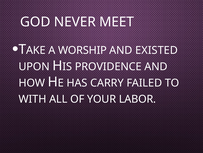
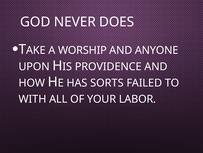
MEET: MEET -> DOES
EXISTED: EXISTED -> ANYONE
CARRY: CARRY -> SORTS
